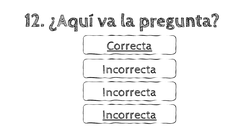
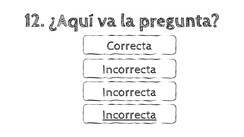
Correcta underline: present -> none
